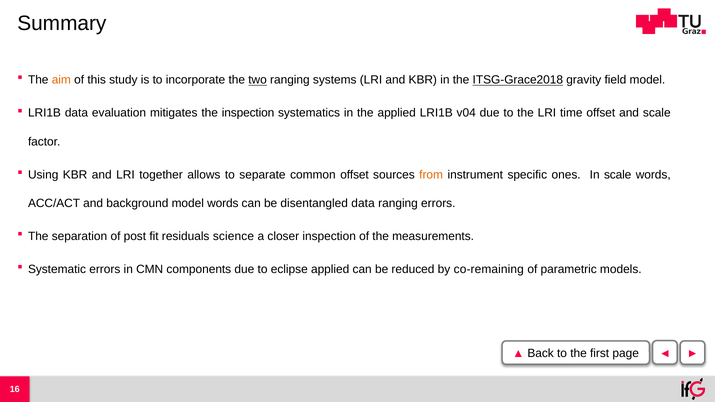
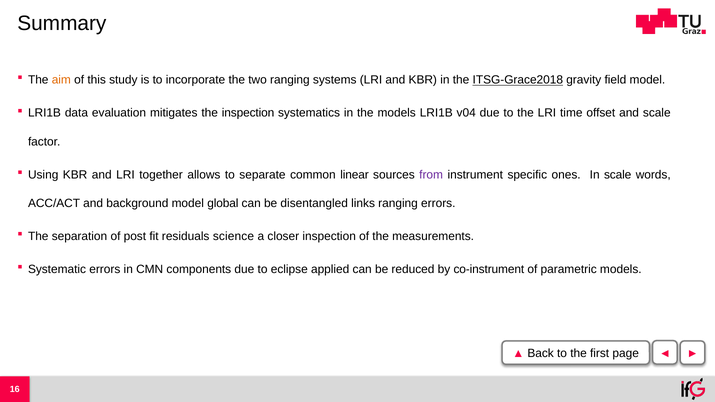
two underline: present -> none
the applied: applied -> models
common offset: offset -> linear
from colour: orange -> purple
model words: words -> global
disentangled data: data -> links
co-remaining: co-remaining -> co-instrument
